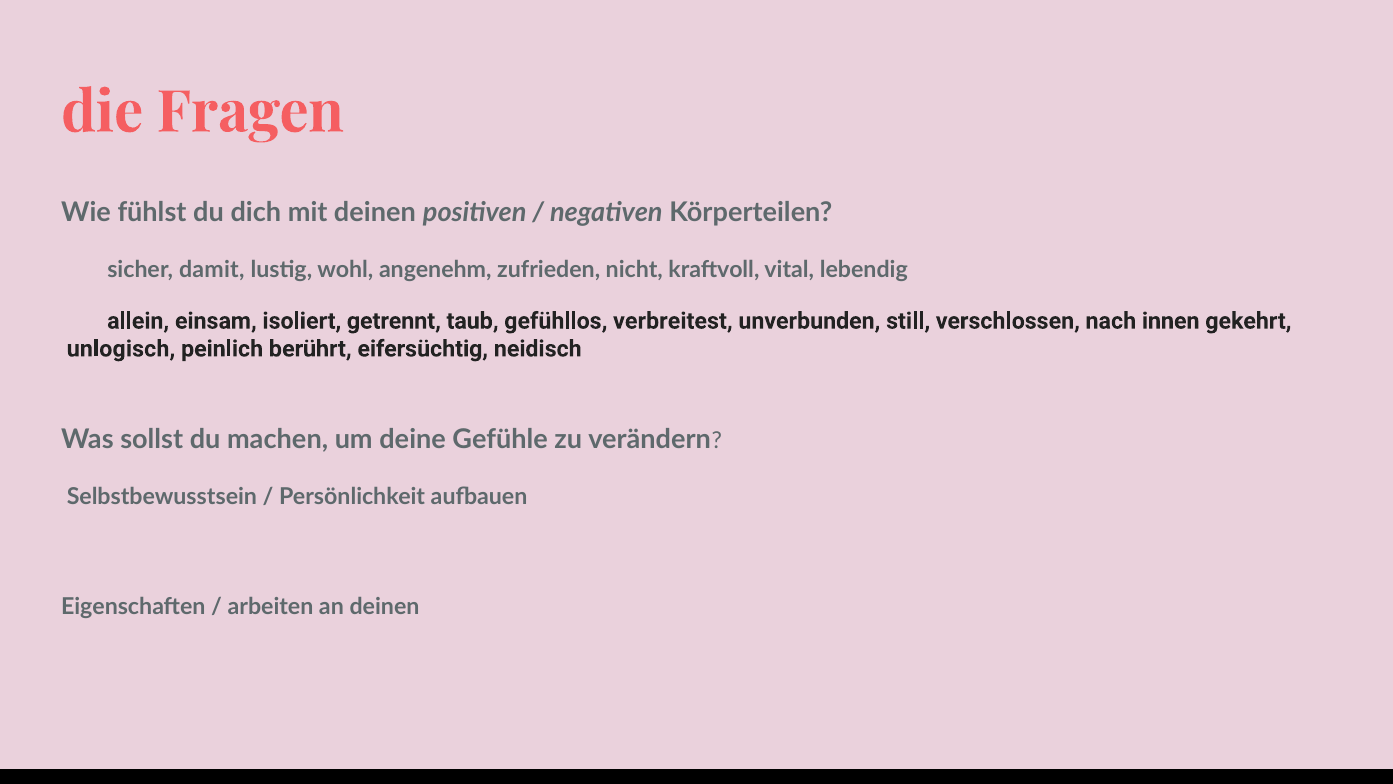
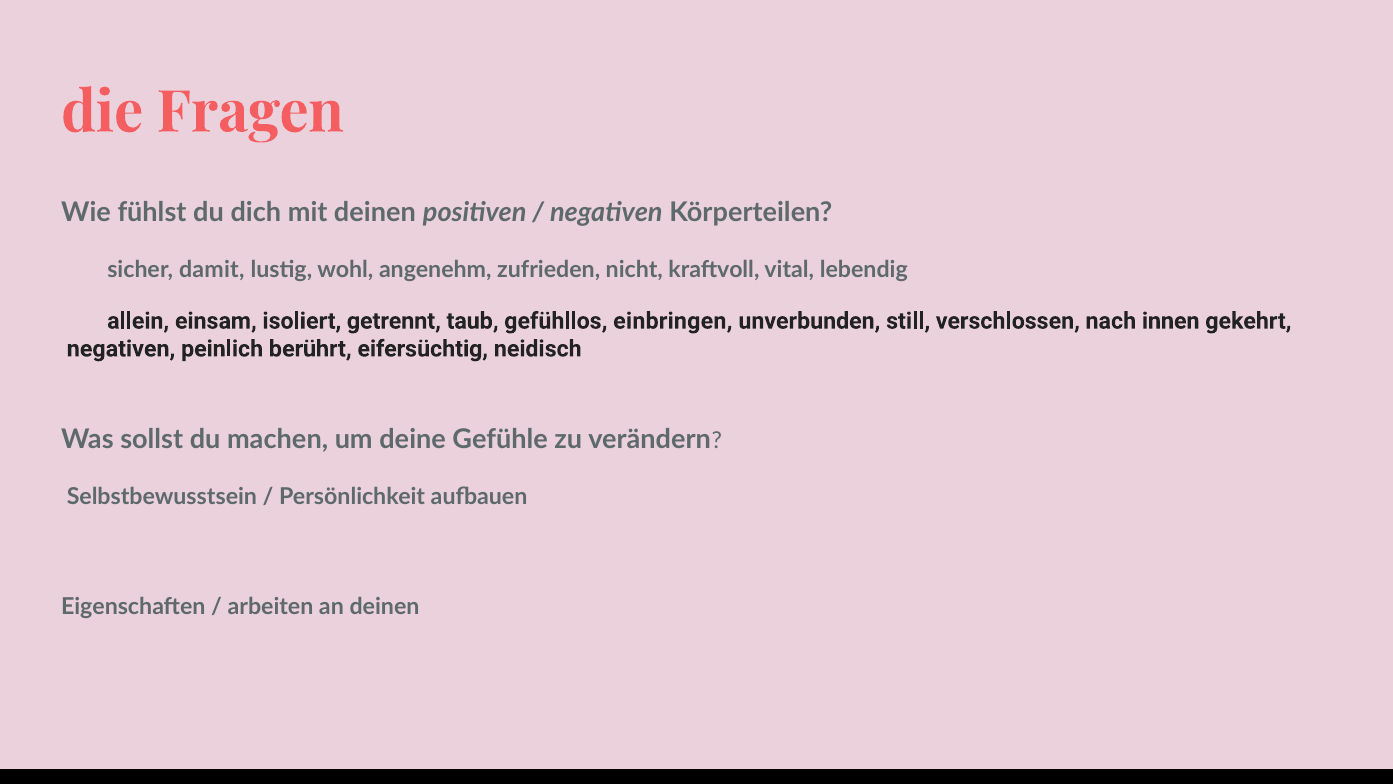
verbreitest: verbreitest -> einbringen
unlogisch at (121, 349): unlogisch -> negativen
